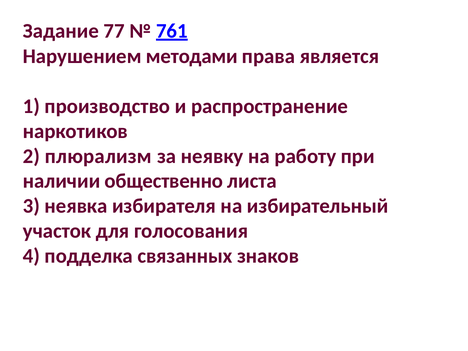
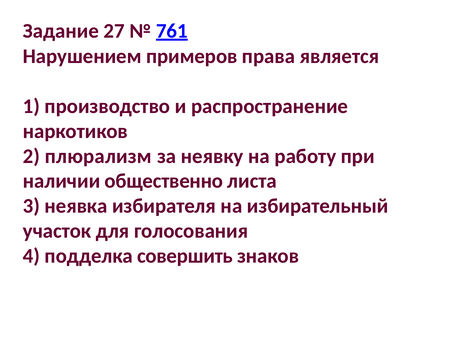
77: 77 -> 27
методами: методами -> примеров
связанных: связанных -> совершить
